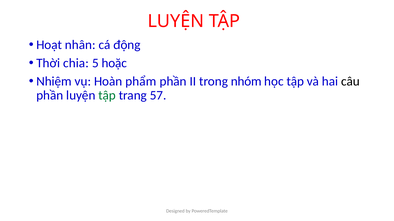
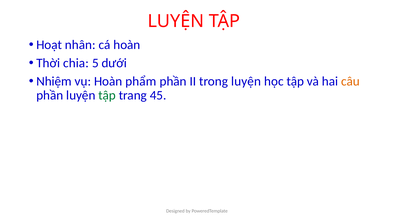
cá động: động -> hoàn
hoặc: hoặc -> dưới
trong nhóm: nhóm -> luyện
câu colour: black -> orange
57: 57 -> 45
